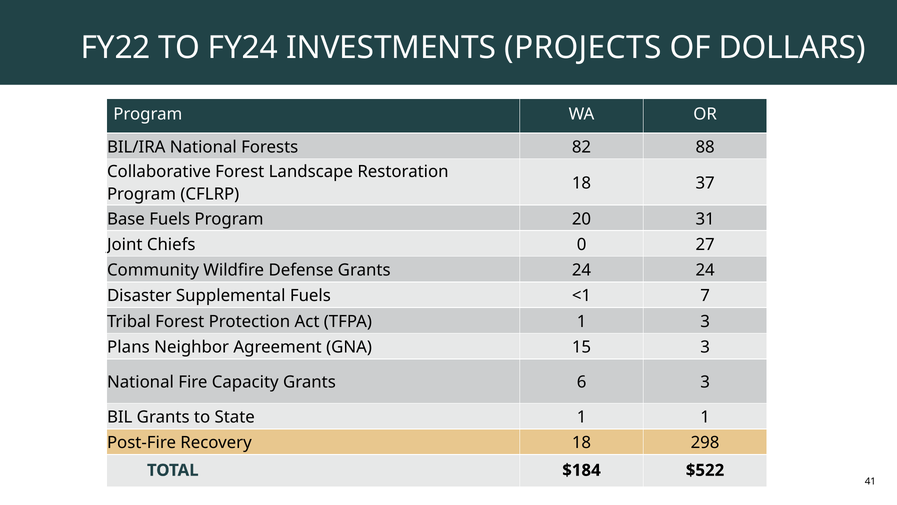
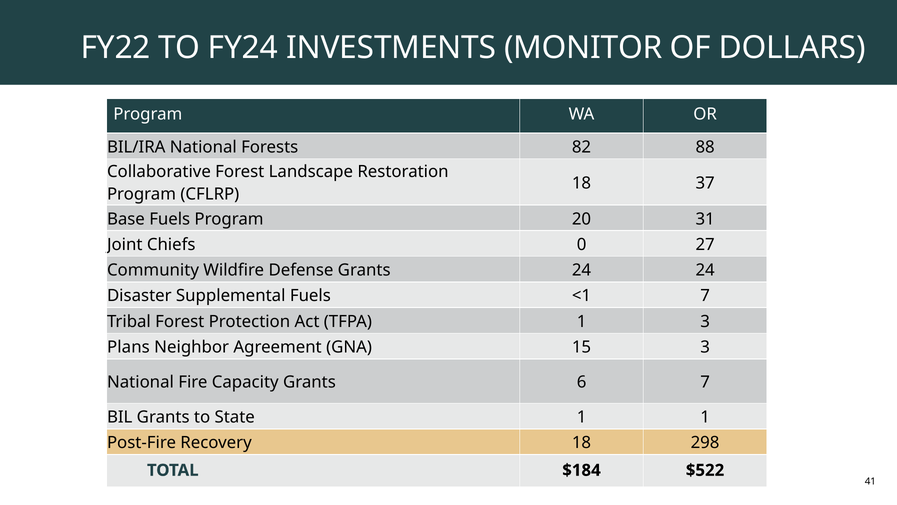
PROJECTS: PROJECTS -> MONITOR
6 3: 3 -> 7
